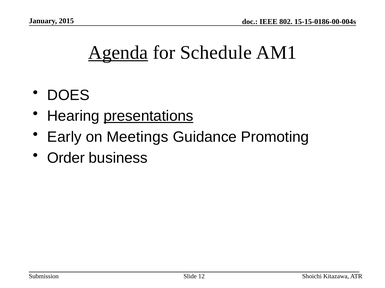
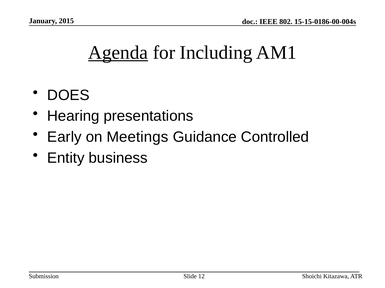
Schedule: Schedule -> Including
presentations underline: present -> none
Promoting: Promoting -> Controlled
Order: Order -> Entity
